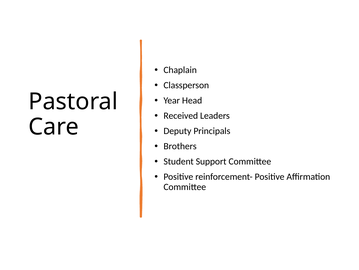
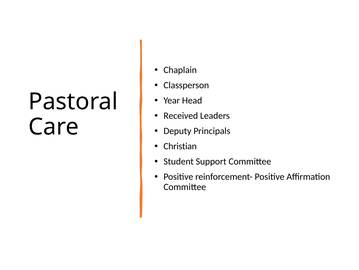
Brothers: Brothers -> Christian
